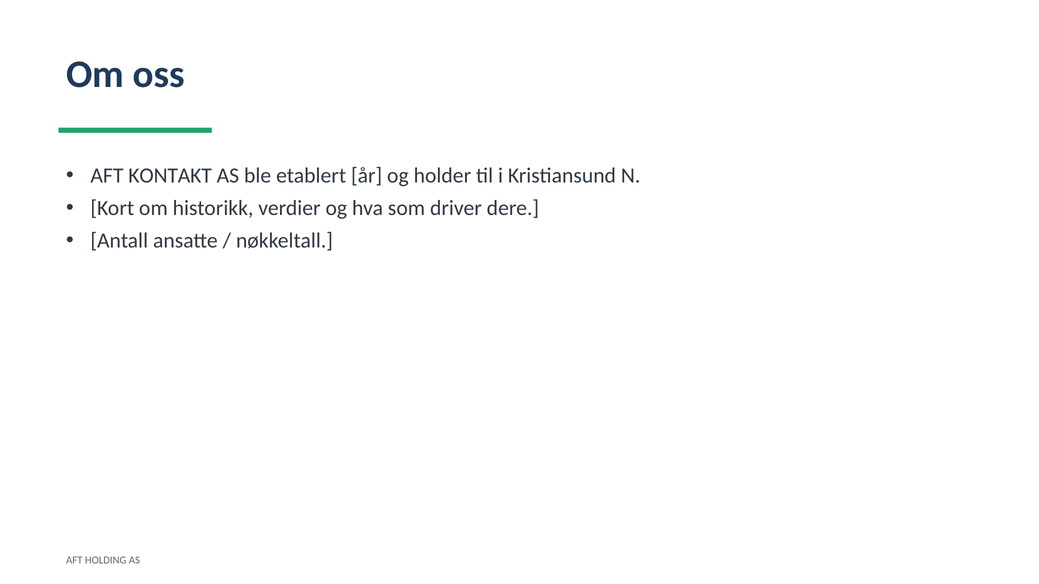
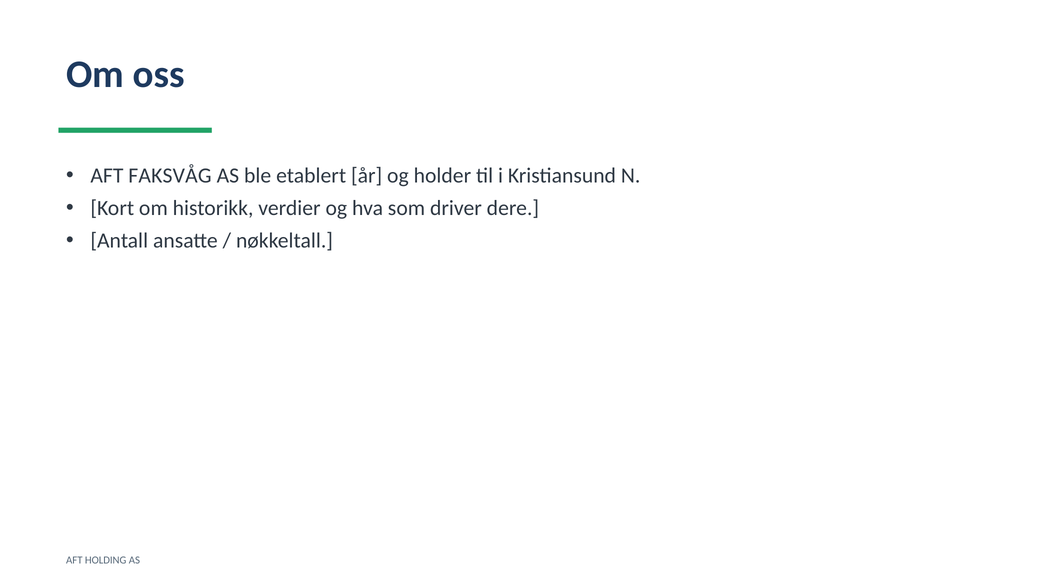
KONTAKT: KONTAKT -> FAKSVÅG
